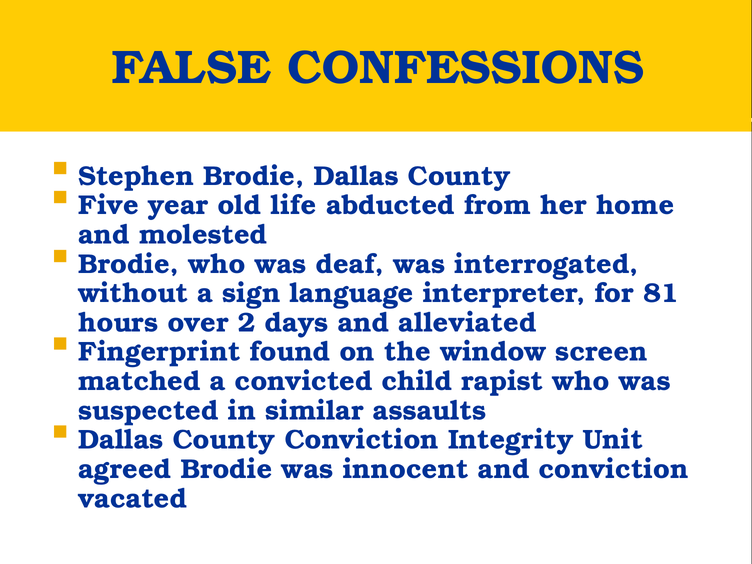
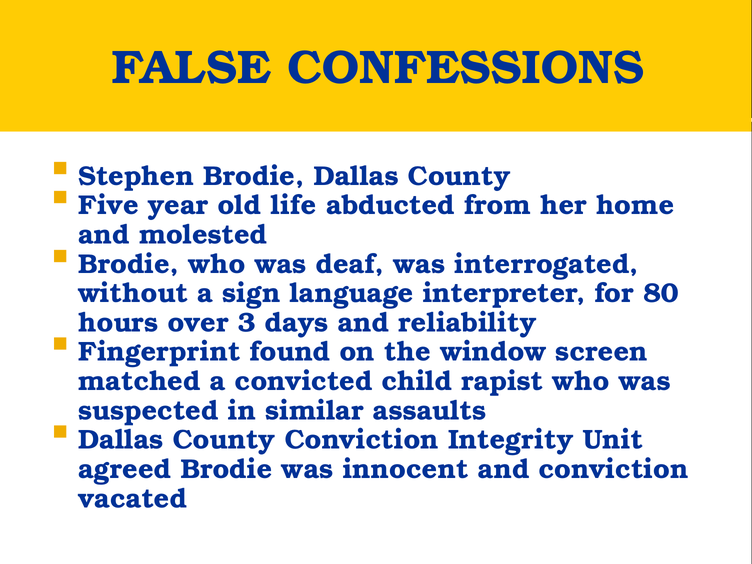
81: 81 -> 80
2: 2 -> 3
alleviated: alleviated -> reliability
